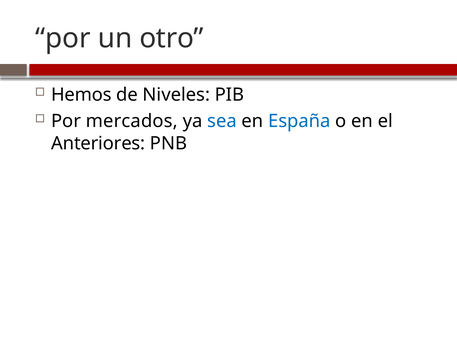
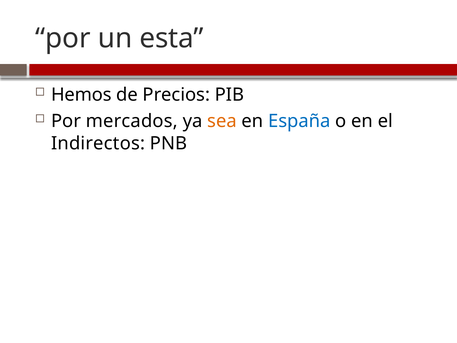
otro: otro -> esta
Niveles: Niveles -> Precios
sea colour: blue -> orange
Anteriores: Anteriores -> Indirectos
